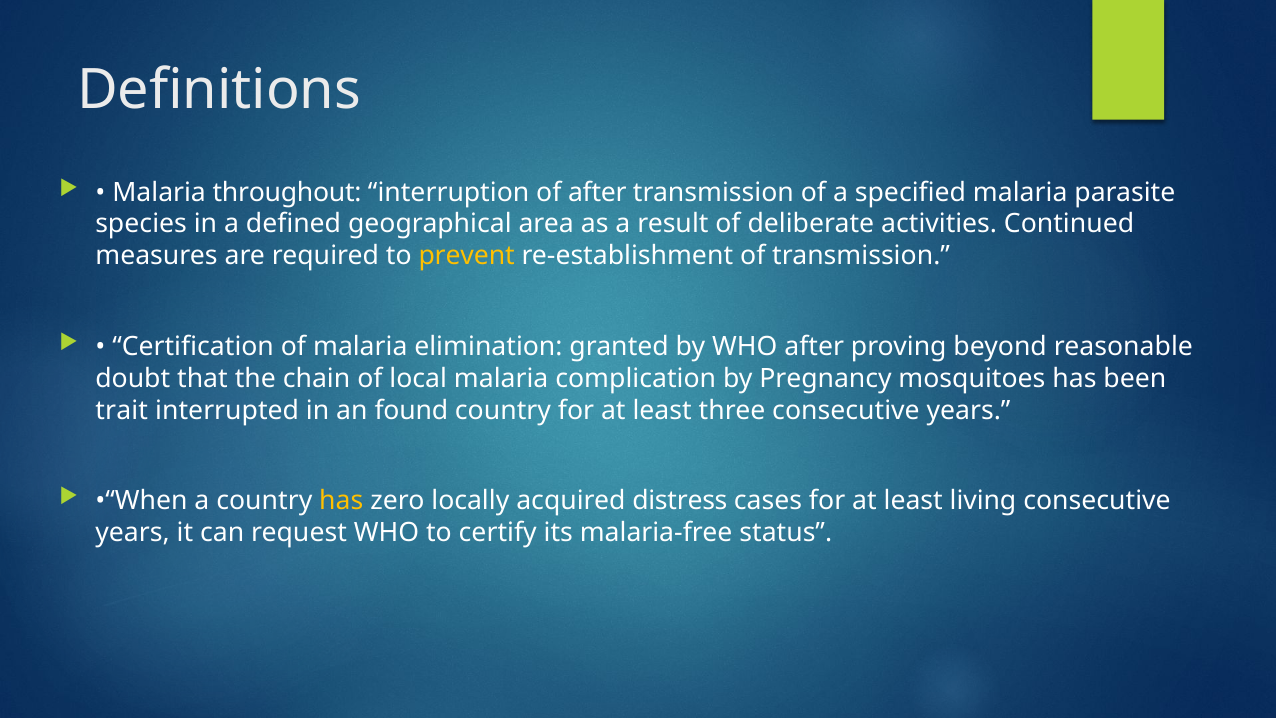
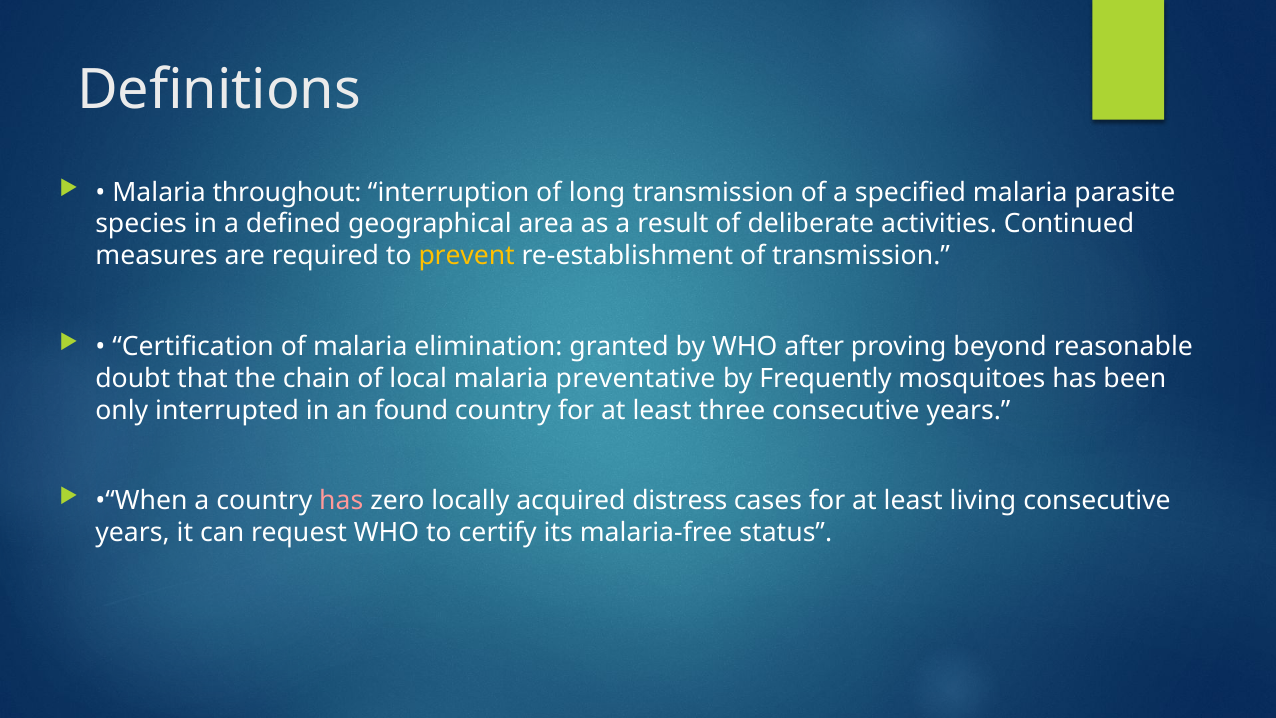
of after: after -> long
complication: complication -> preventative
Pregnancy: Pregnancy -> Frequently
trait: trait -> only
has at (341, 501) colour: yellow -> pink
